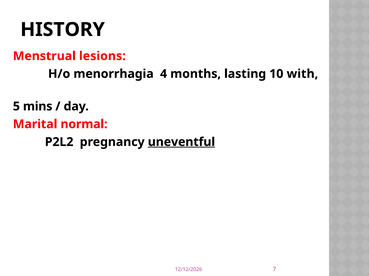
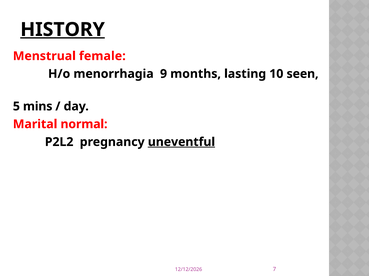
HISTORY underline: none -> present
lesions: lesions -> female
4: 4 -> 9
with: with -> seen
